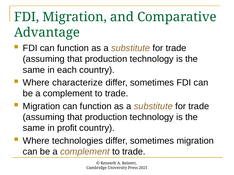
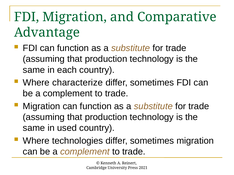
profit: profit -> used
